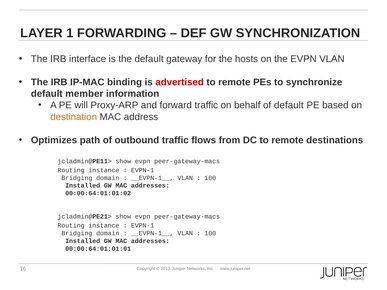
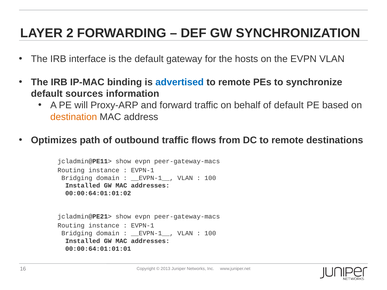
1: 1 -> 2
advertised colour: red -> blue
member: member -> sources
